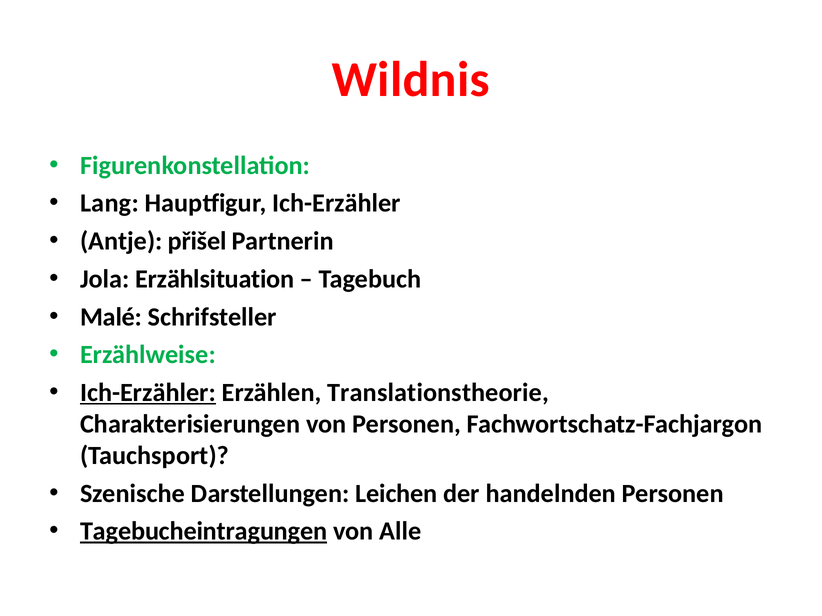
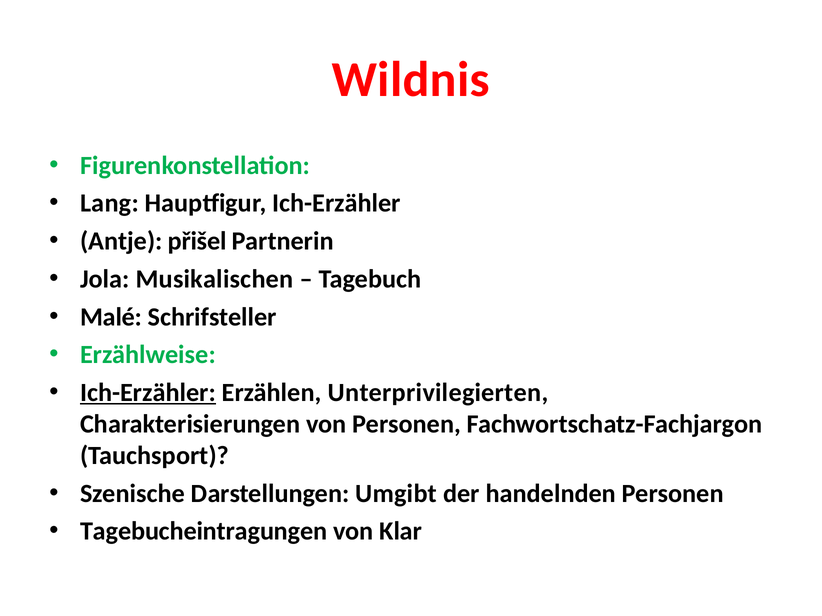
Erzählsituation: Erzählsituation -> Musikalischen
Translationstheorie: Translationstheorie -> Unterprivilegierten
Leichen: Leichen -> Umgibt
Tagebucheintragungen underline: present -> none
Alle: Alle -> Klar
